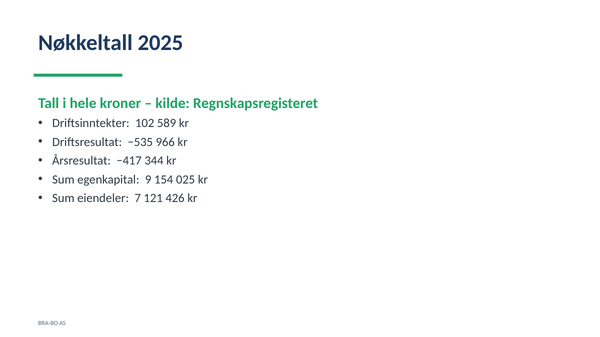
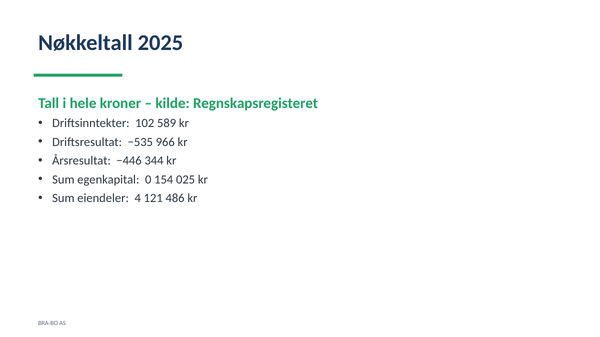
−417: −417 -> −446
9: 9 -> 0
7: 7 -> 4
426: 426 -> 486
